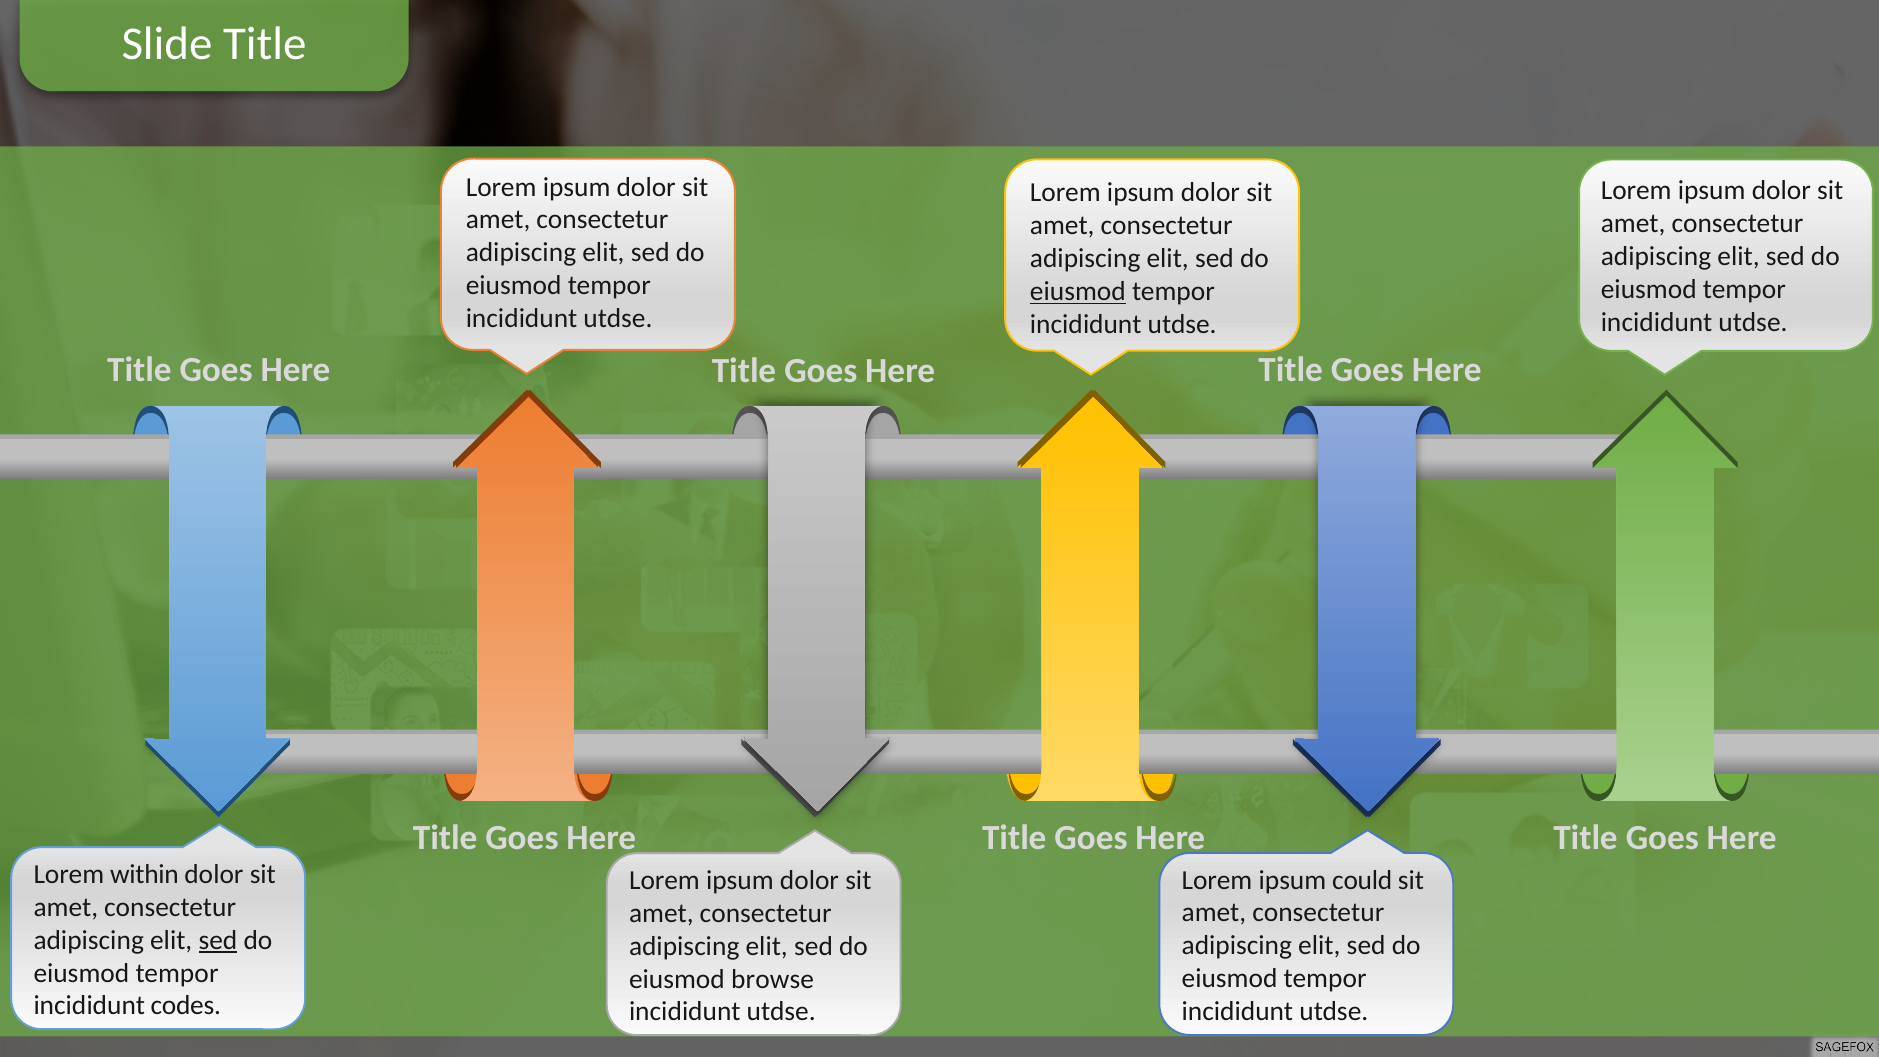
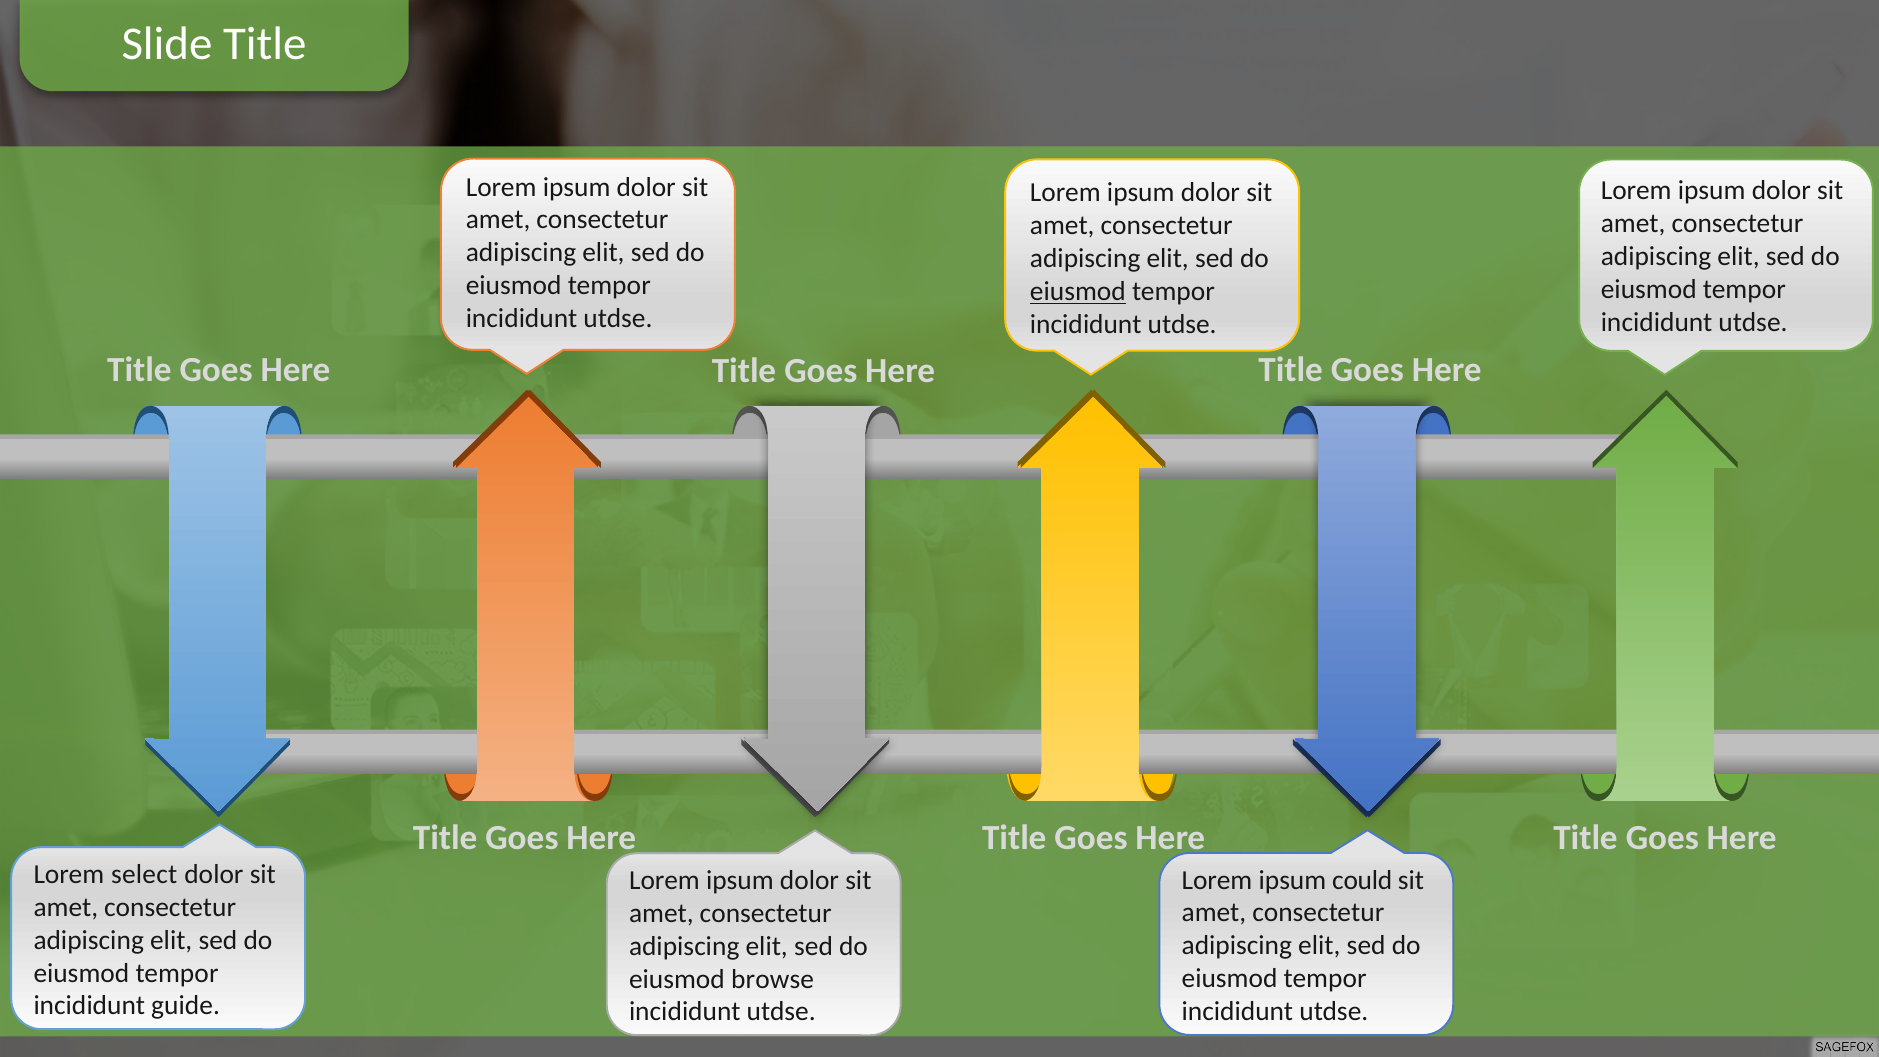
within: within -> select
sed at (218, 940) underline: present -> none
codes: codes -> guide
